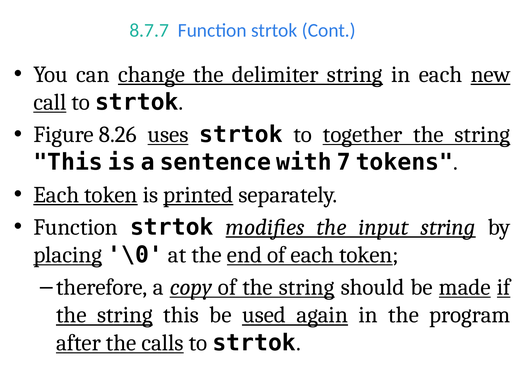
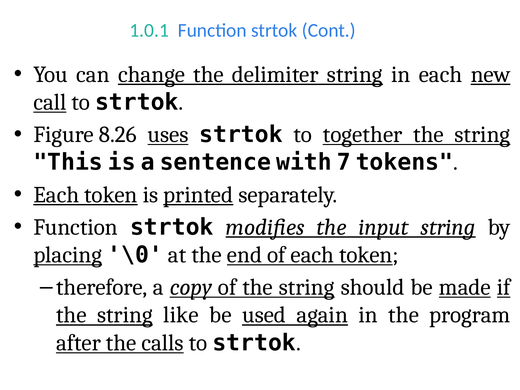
8.7.7: 8.7.7 -> 1.0.1
this at (181, 315): this -> like
